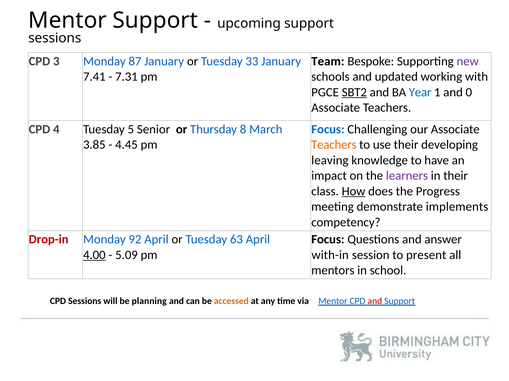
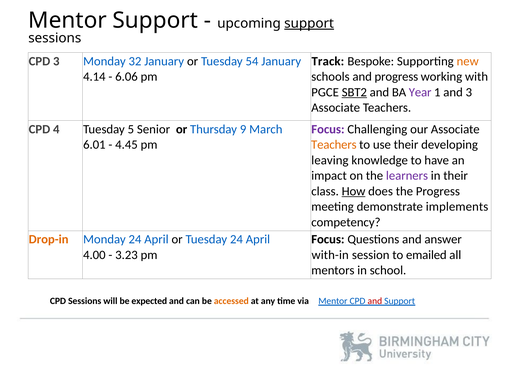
support at (309, 23) underline: none -> present
87: 87 -> 32
33: 33 -> 54
Team: Team -> Track
new colour: purple -> orange
7.41: 7.41 -> 4.14
7.31: 7.31 -> 6.06
and updated: updated -> progress
Year colour: blue -> purple
and 0: 0 -> 3
8: 8 -> 9
Focus at (328, 130) colour: blue -> purple
3.85: 3.85 -> 6.01
Drop-in colour: red -> orange
Monday 92: 92 -> 24
Tuesday 63: 63 -> 24
4.00 underline: present -> none
5.09: 5.09 -> 3.23
present: present -> emailed
planning: planning -> expected
